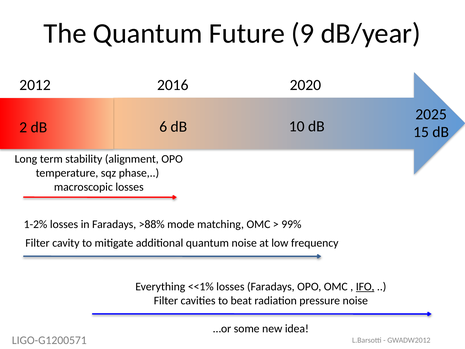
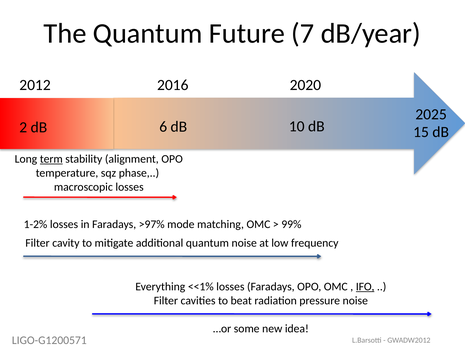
9: 9 -> 7
term underline: none -> present
>88%: >88% -> >97%
